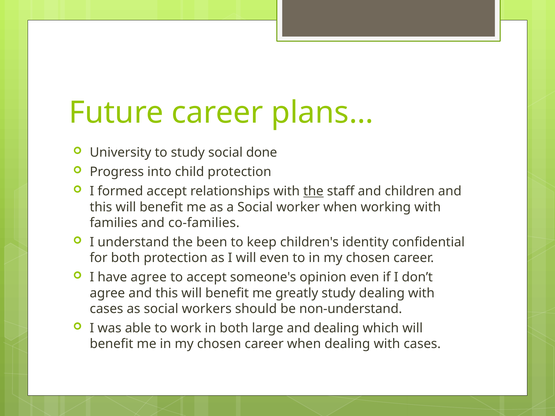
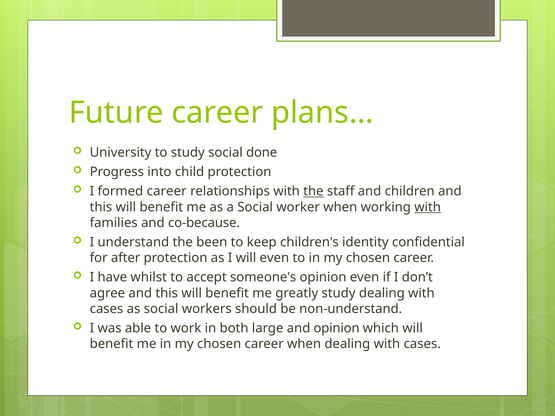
formed accept: accept -> career
with at (428, 207) underline: none -> present
co-families: co-families -> co-because
for both: both -> after
have agree: agree -> whilst
and dealing: dealing -> opinion
